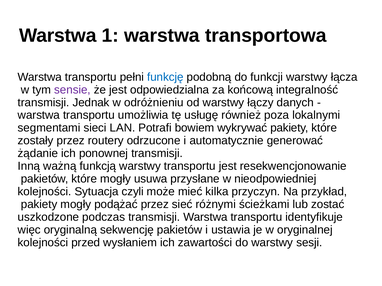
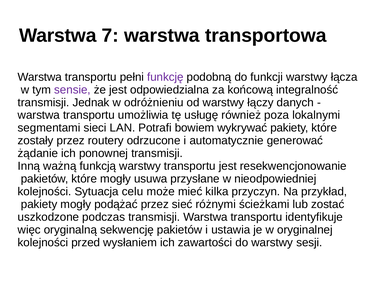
1: 1 -> 7
funkcję colour: blue -> purple
czyli: czyli -> celu
